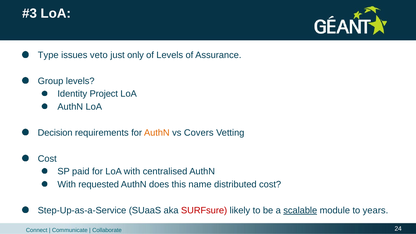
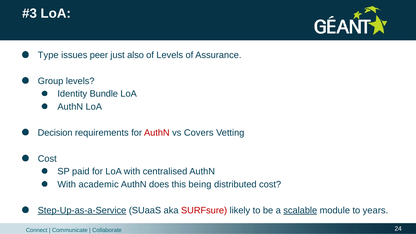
veto: veto -> peer
only: only -> also
Project: Project -> Bundle
AuthN at (157, 133) colour: orange -> red
requested: requested -> academic
name: name -> being
Step-Up-as-a-Service underline: none -> present
